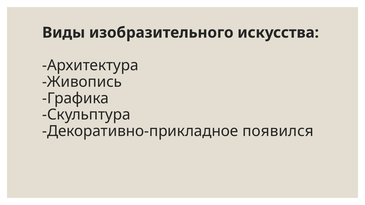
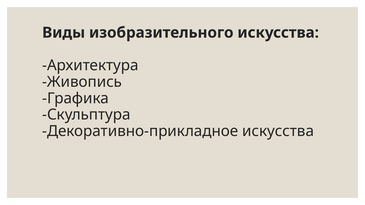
Декоративно-прикладное появился: появился -> искусства
